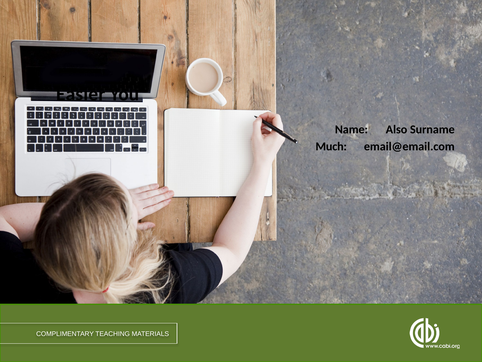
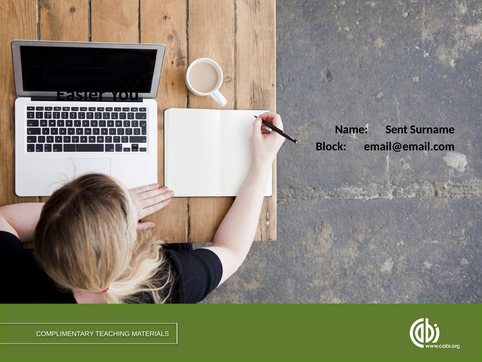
Also: Also -> Sent
Much: Much -> Block
